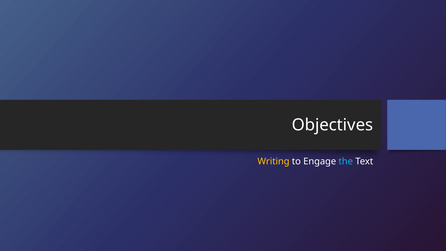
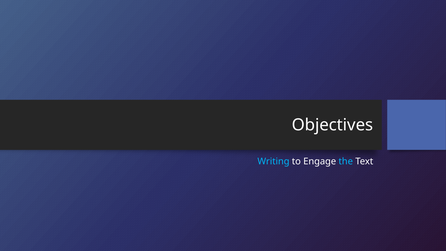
Writing colour: yellow -> light blue
